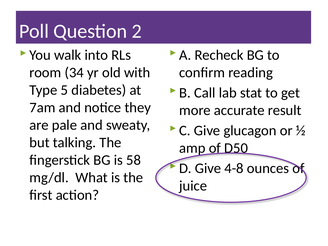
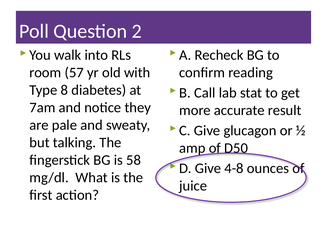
34: 34 -> 57
5: 5 -> 8
